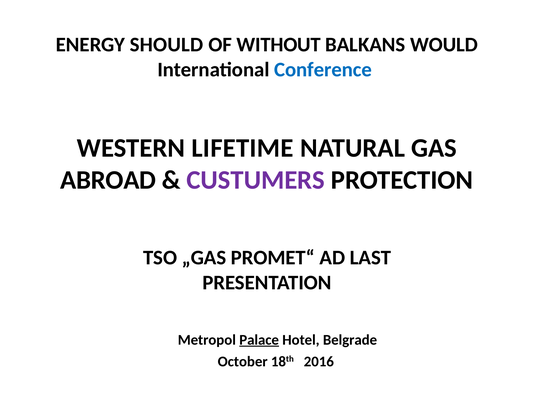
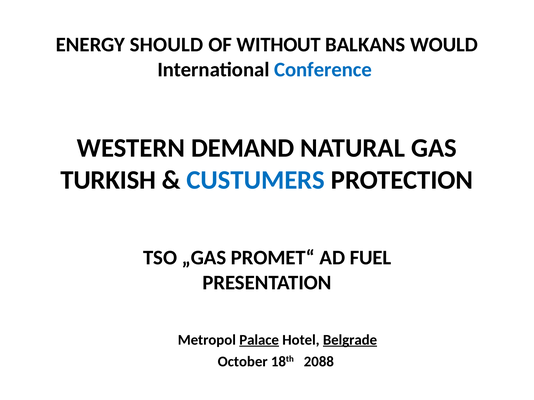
LIFETIME: LIFETIME -> DEMAND
ABROAD: ABROAD -> TURKISH
CUSTUMERS colour: purple -> blue
LAST: LAST -> FUEL
Belgrade underline: none -> present
2016: 2016 -> 2088
